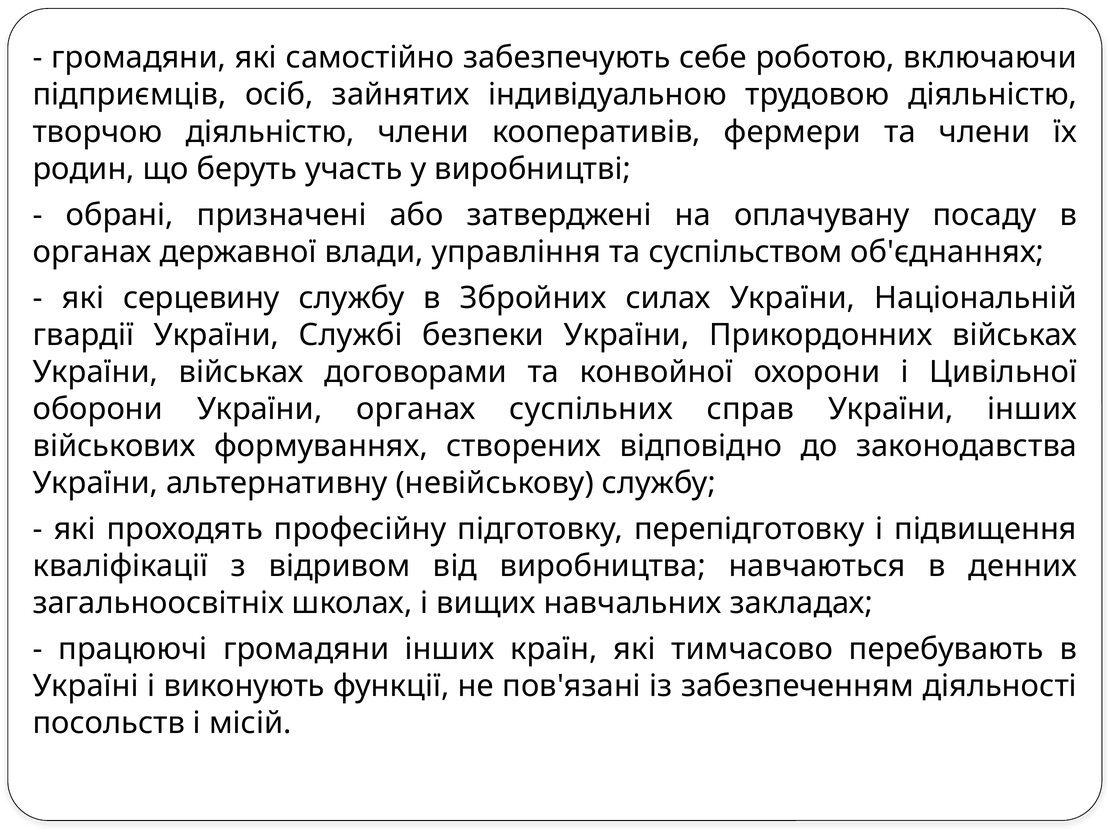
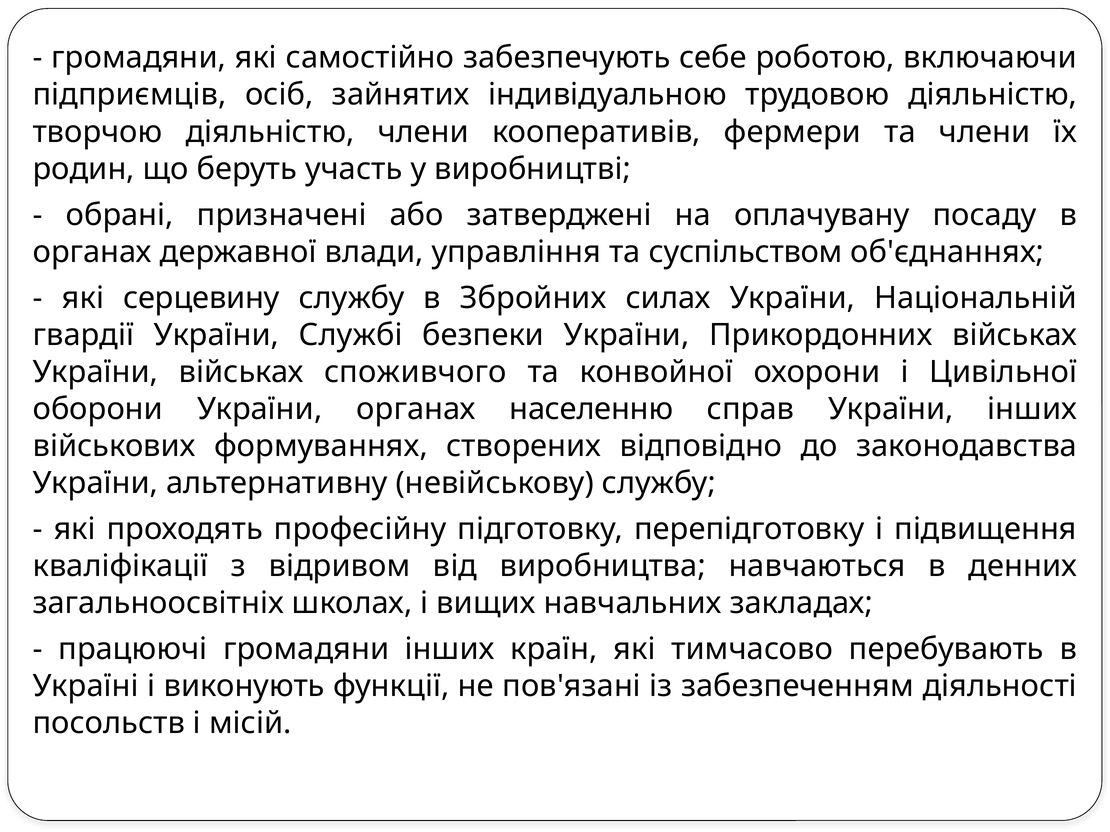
договорами: договорами -> споживчого
суспільних: суспільних -> населенню
